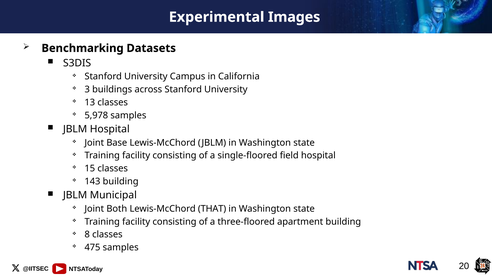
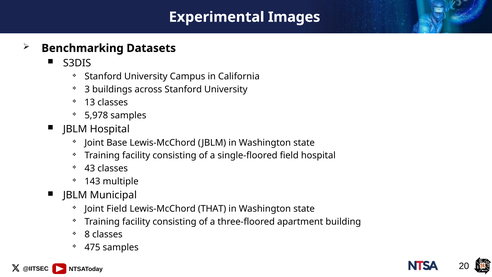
15: 15 -> 43
143 building: building -> multiple
Joint Both: Both -> Field
